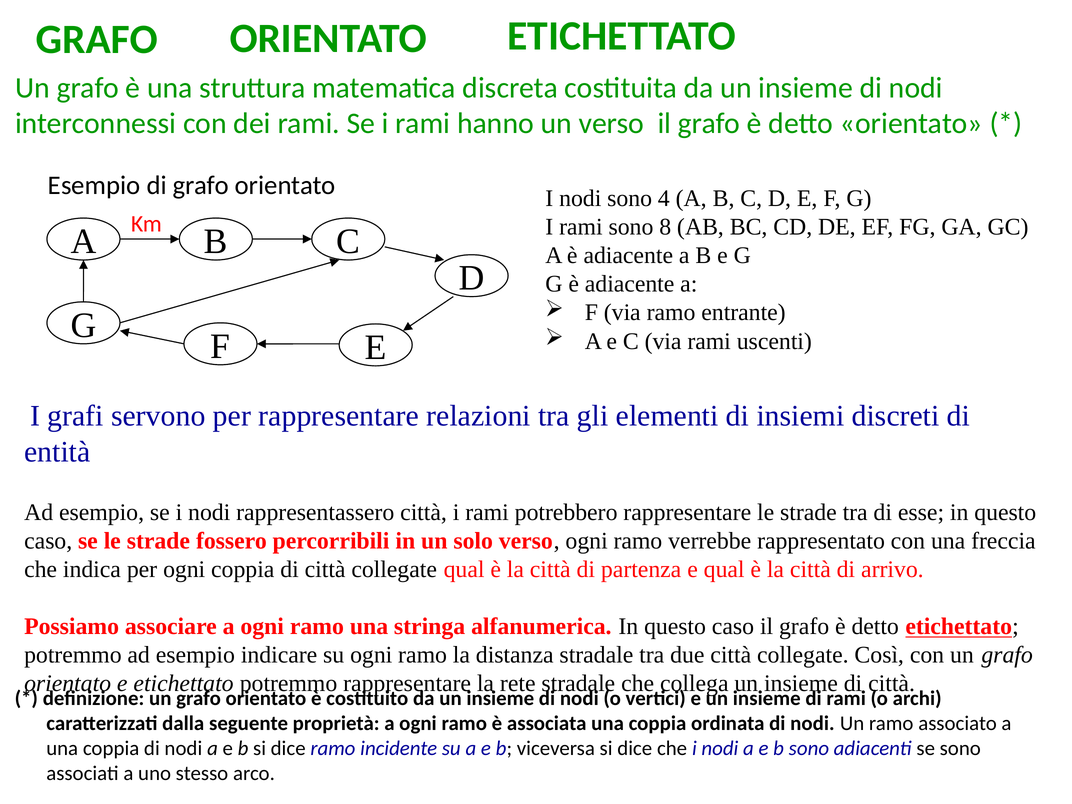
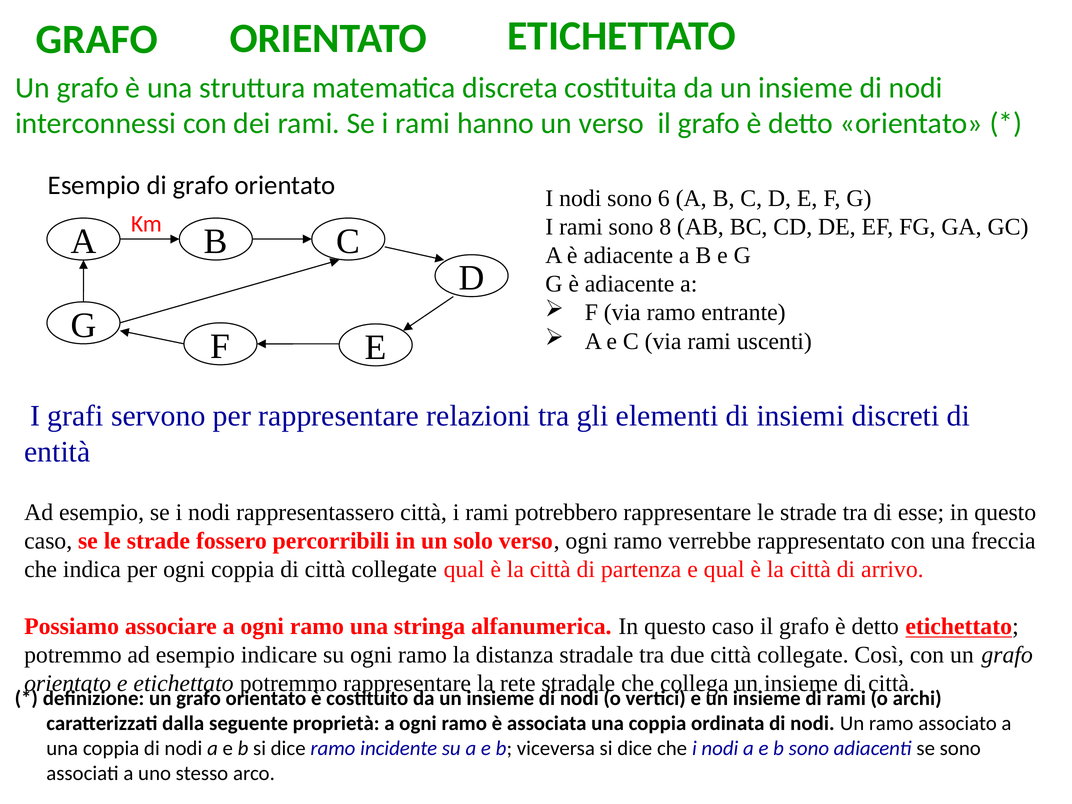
4: 4 -> 6
